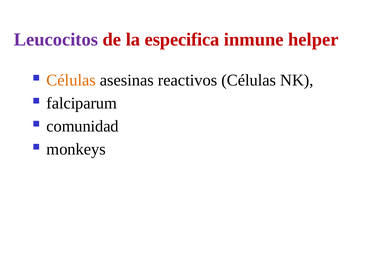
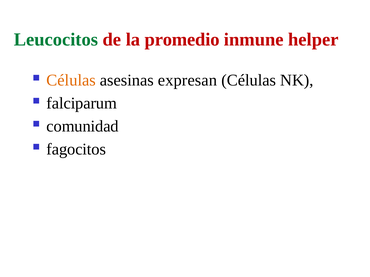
Leucocitos colour: purple -> green
especifica: especifica -> promedio
reactivos: reactivos -> expresan
monkeys at (76, 149): monkeys -> fagocitos
